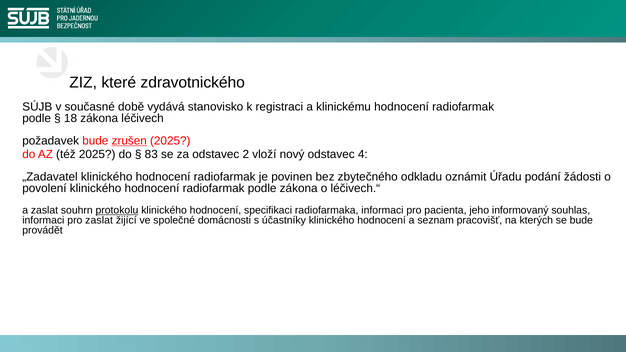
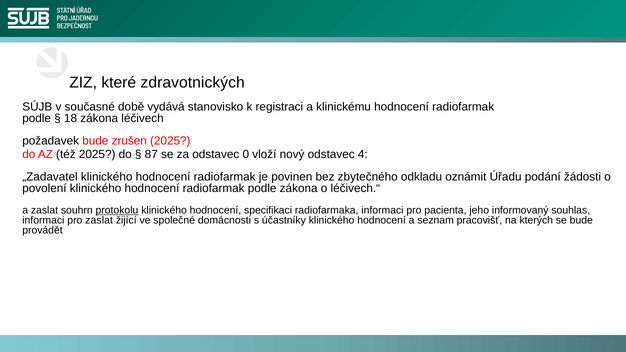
zdravotnického: zdravotnického -> zdravotnických
zrušen underline: present -> none
83: 83 -> 87
2: 2 -> 0
